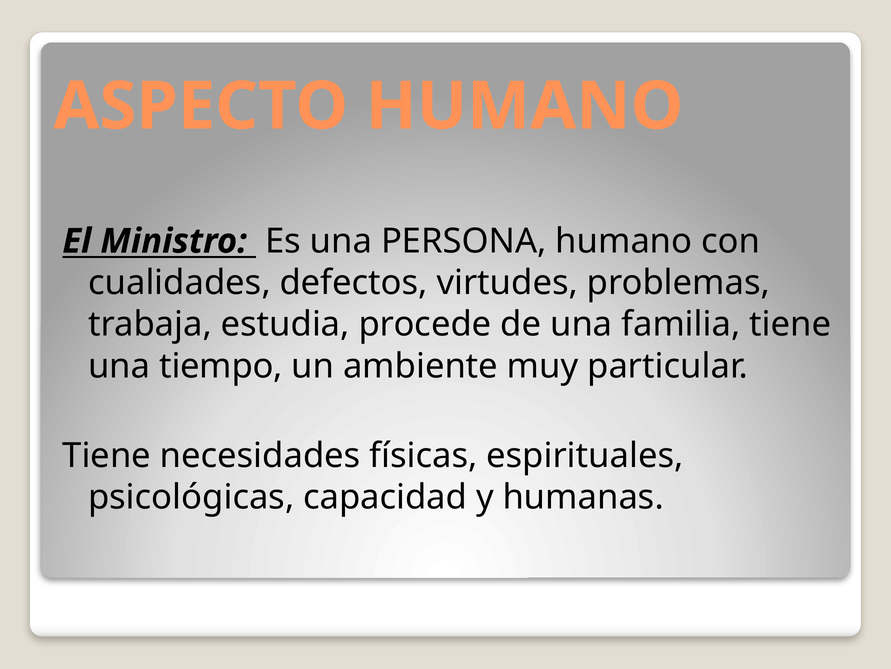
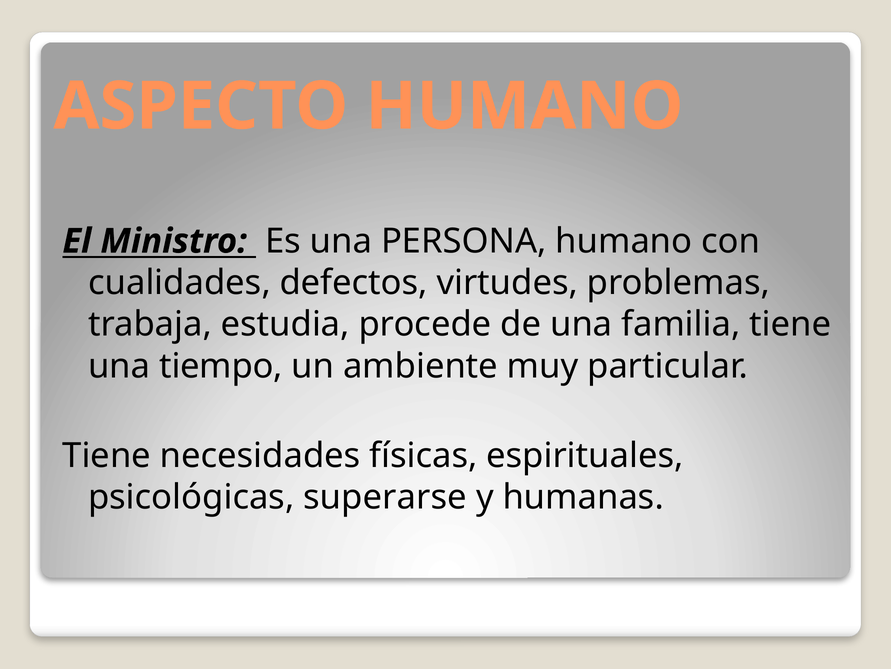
capacidad: capacidad -> superarse
